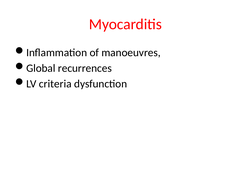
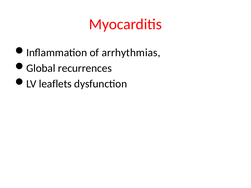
manoeuvres: manoeuvres -> arrhythmias
criteria: criteria -> leaflets
